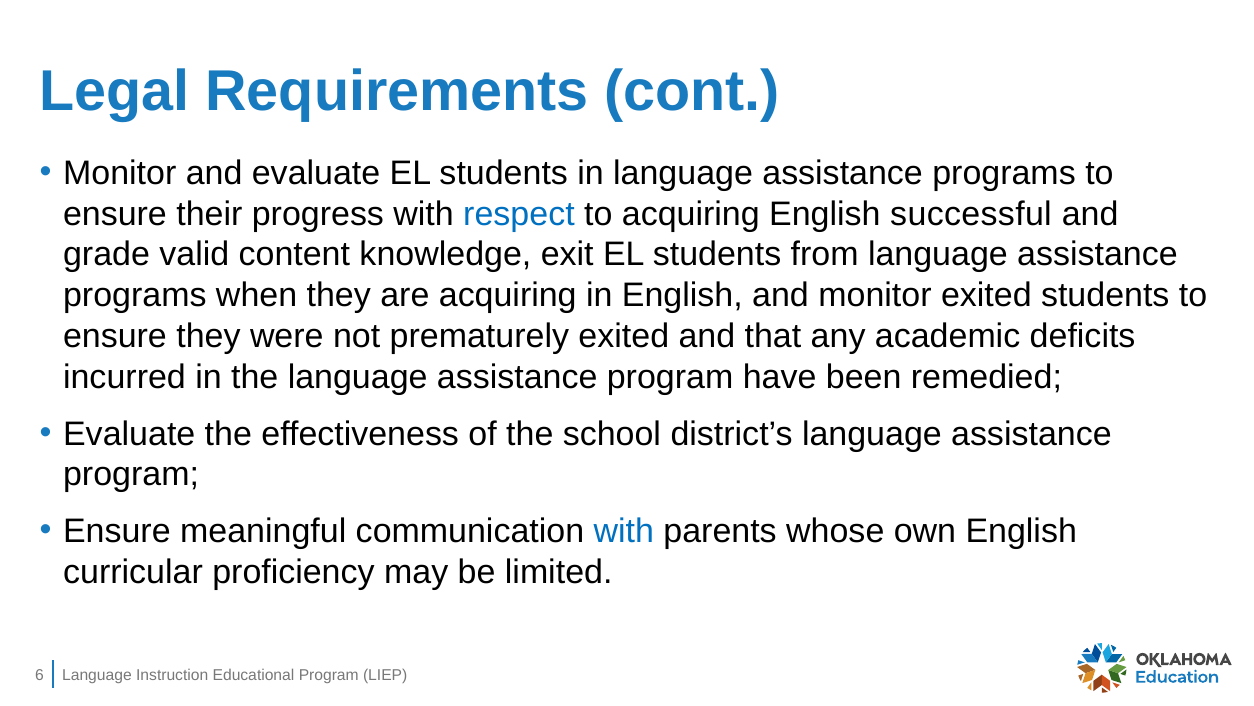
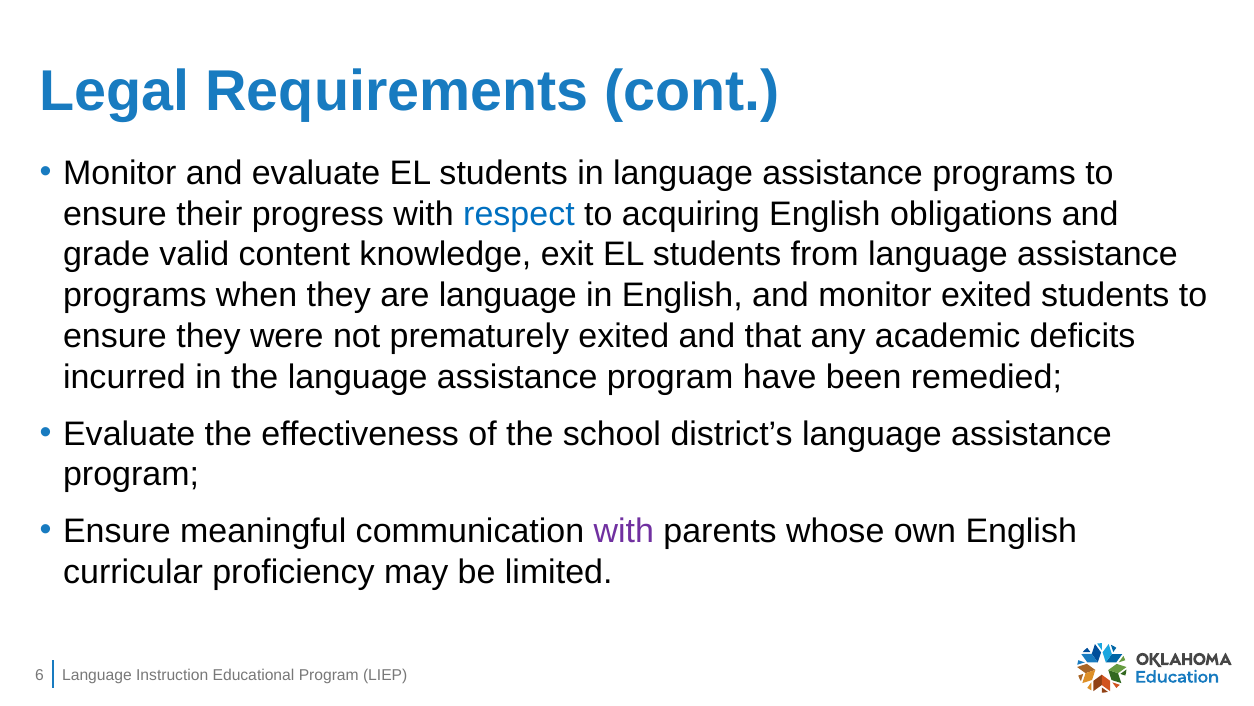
successful: successful -> obligations
are acquiring: acquiring -> language
with at (624, 531) colour: blue -> purple
